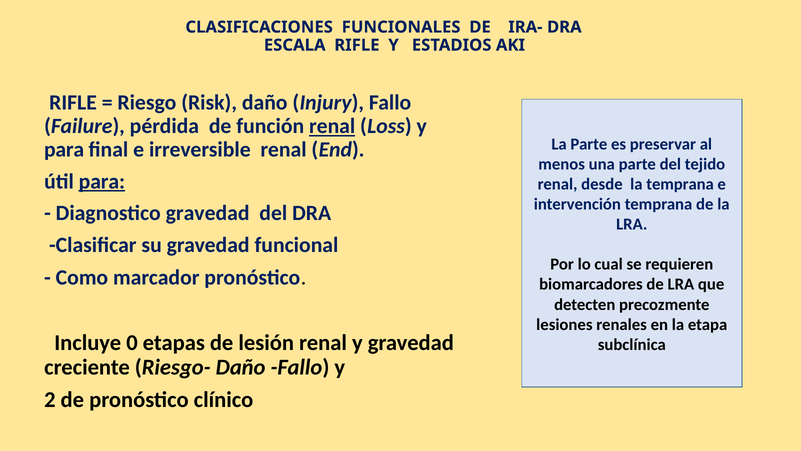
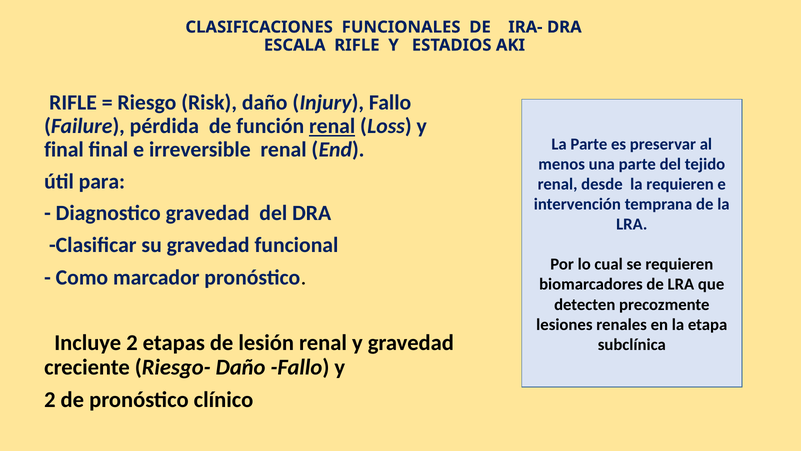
para at (64, 150): para -> final
para at (102, 181) underline: present -> none
la temprana: temprana -> requieren
Incluye 0: 0 -> 2
